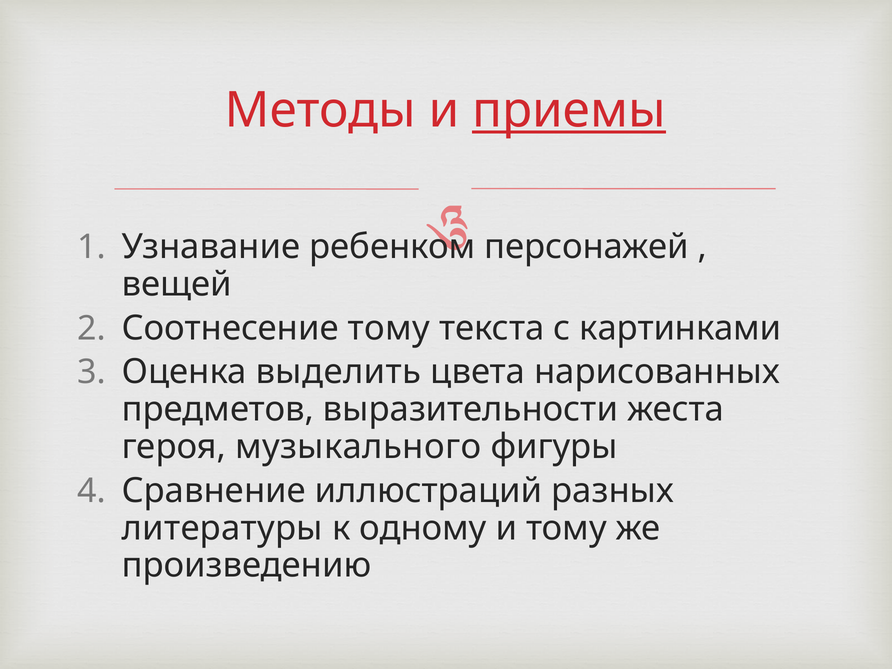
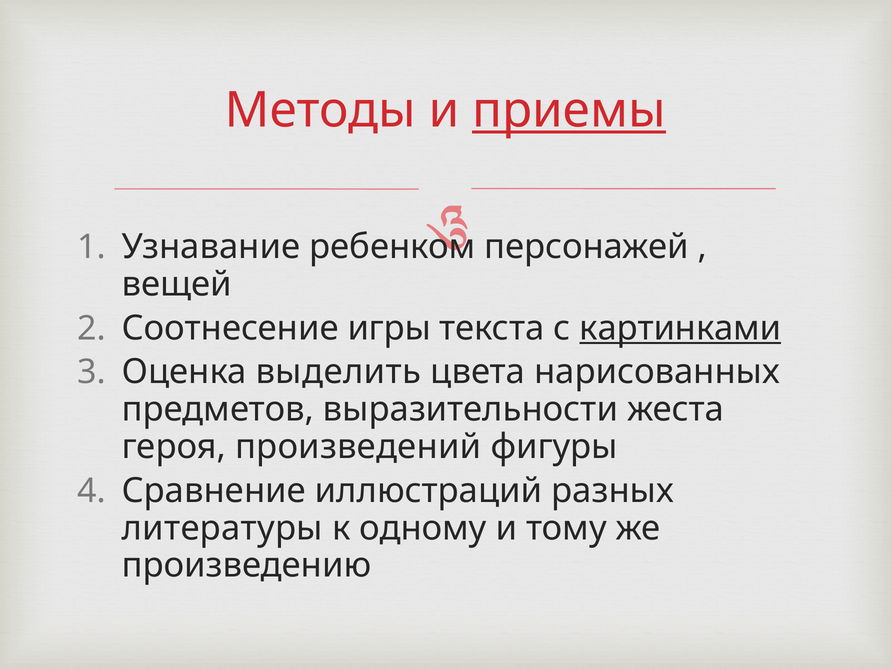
Соотнесение тому: тому -> игры
картинками underline: none -> present
музыкального: музыкального -> произведений
